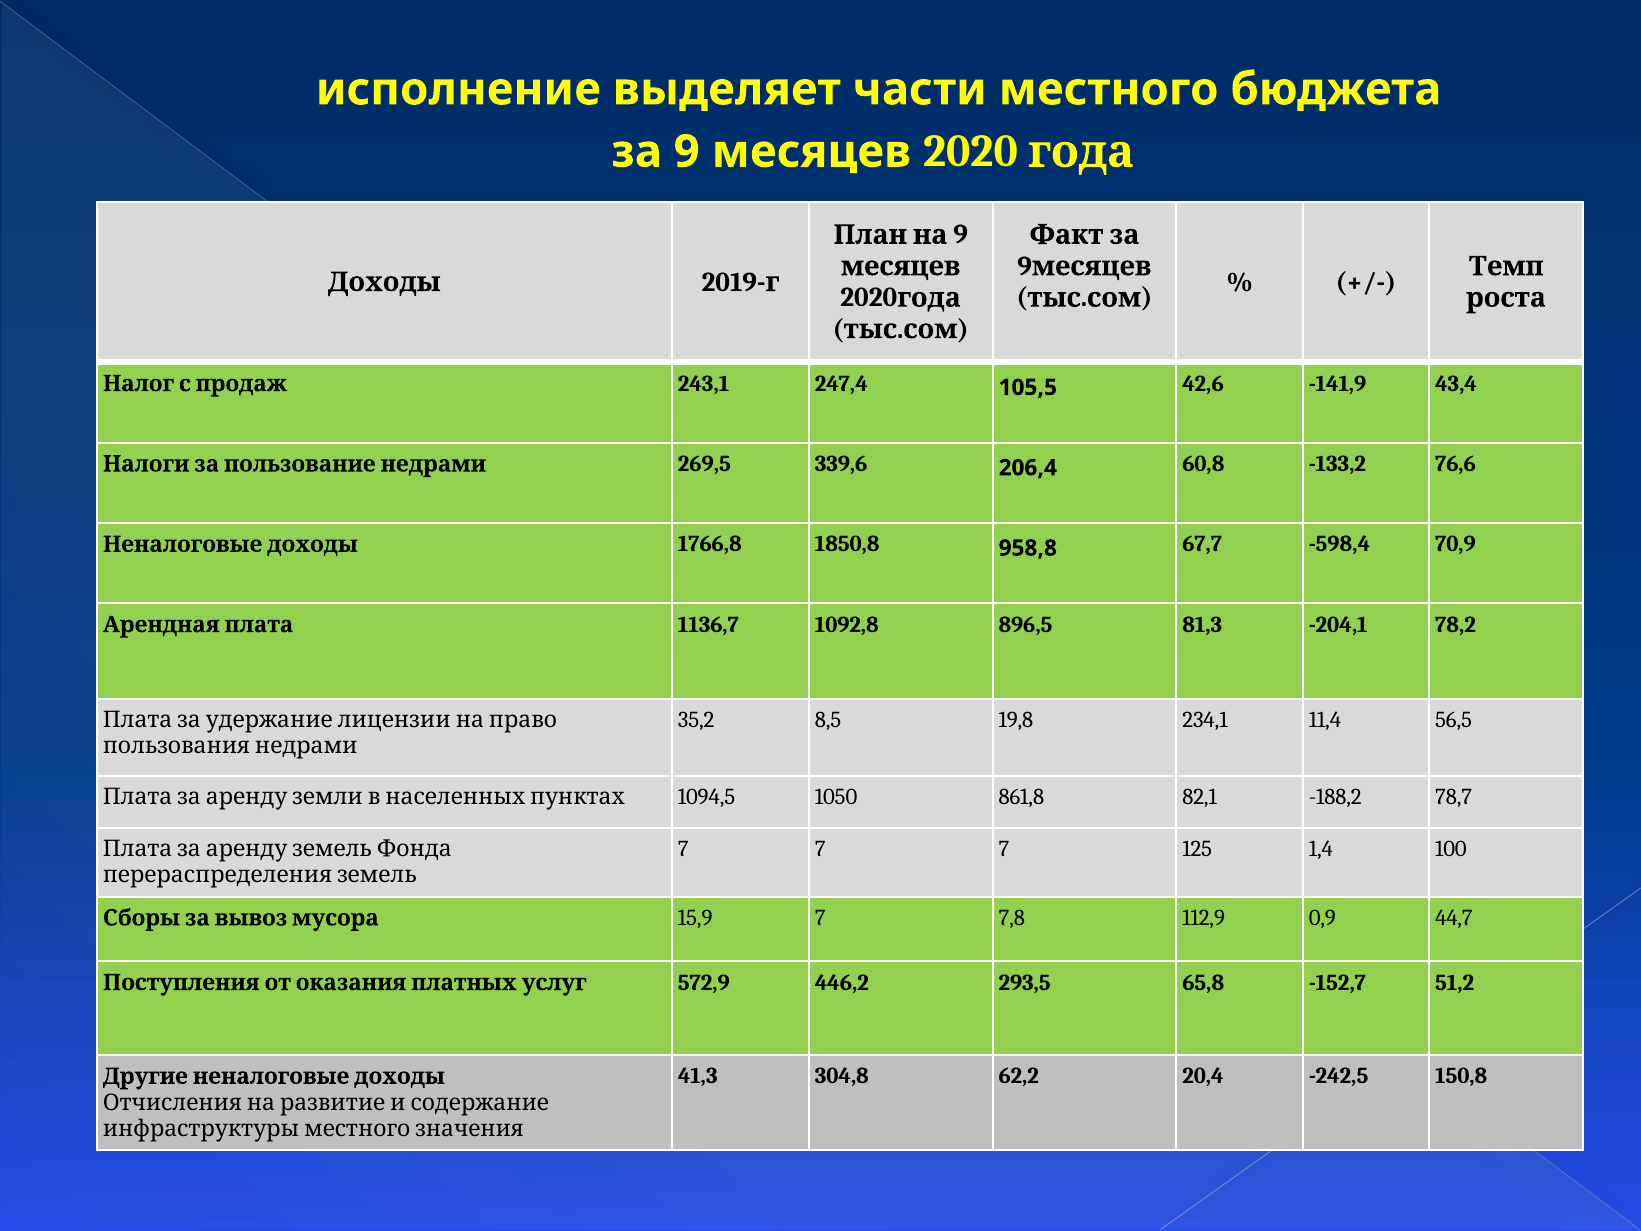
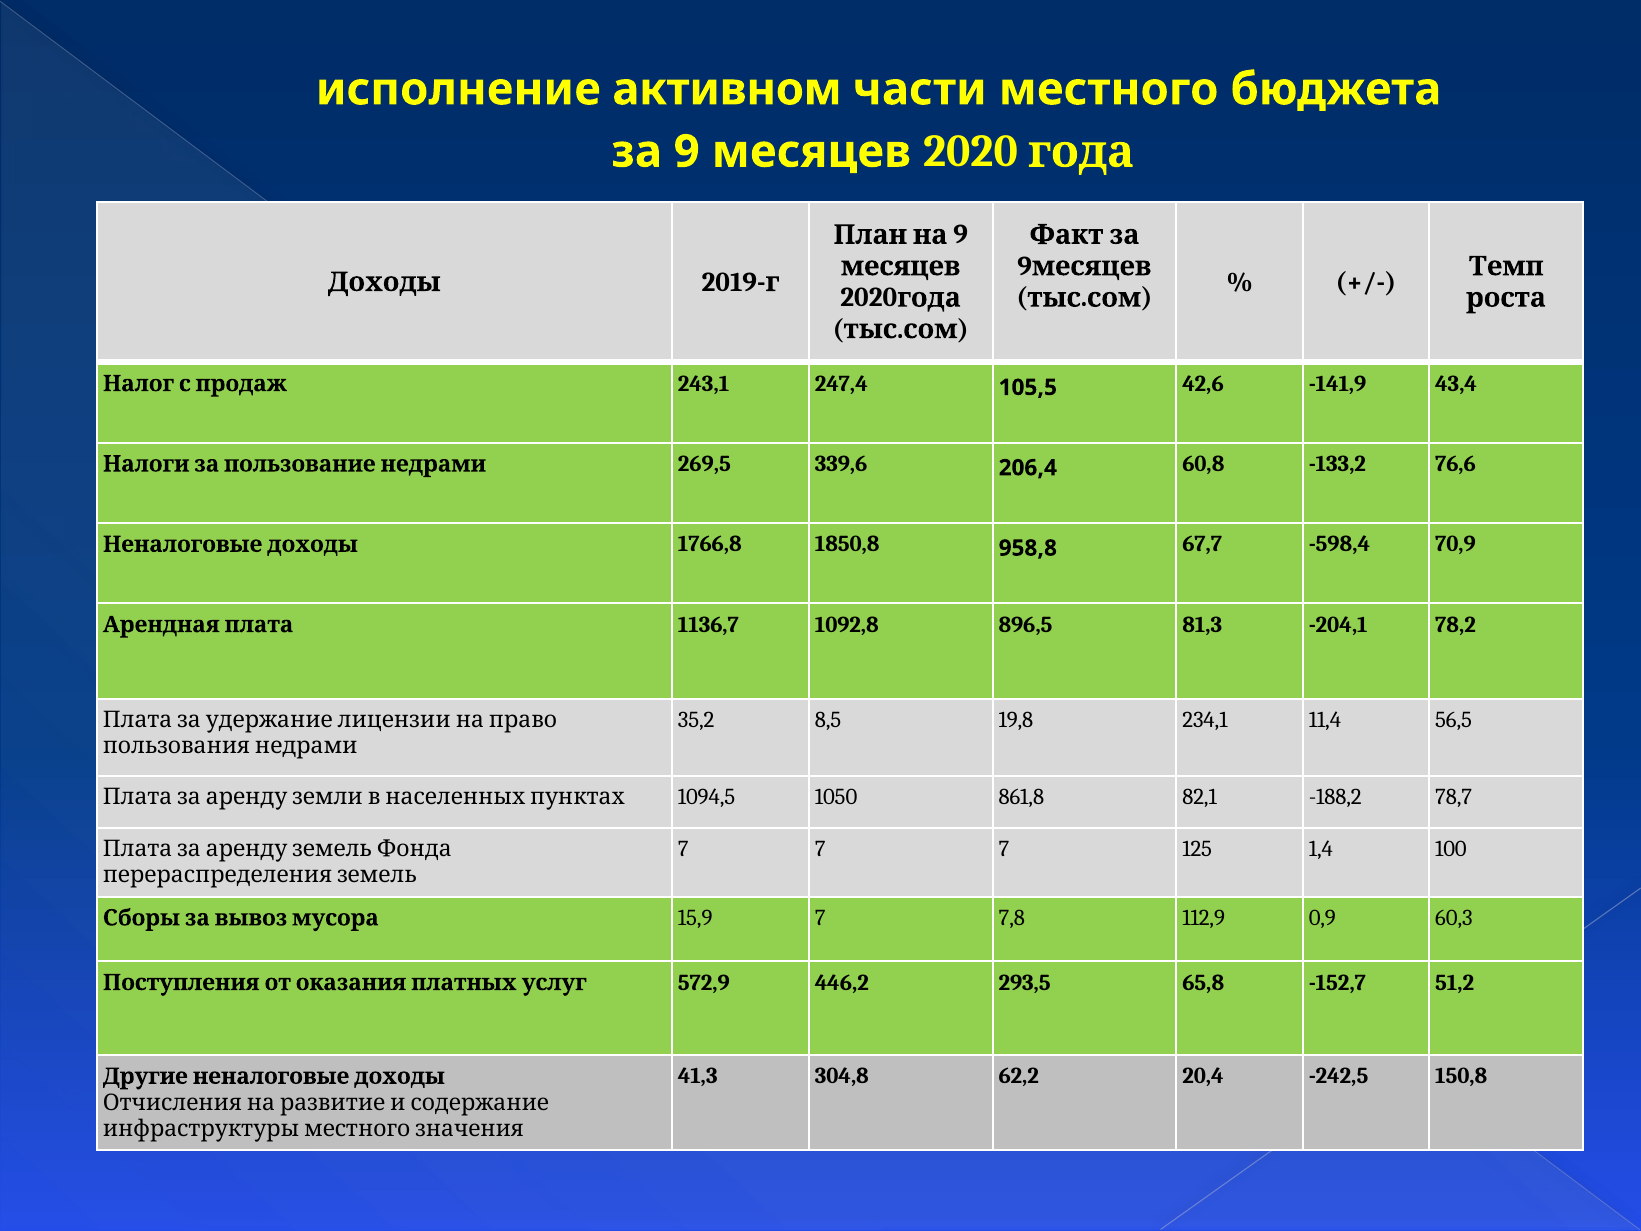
выделяет: выделяет -> активном
44,7: 44,7 -> 60,3
